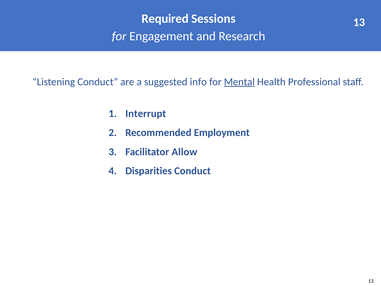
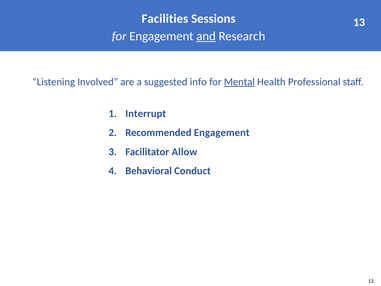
Required: Required -> Facilities
and underline: none -> present
Listening Conduct: Conduct -> Involved
Recommended Employment: Employment -> Engagement
Disparities: Disparities -> Behavioral
